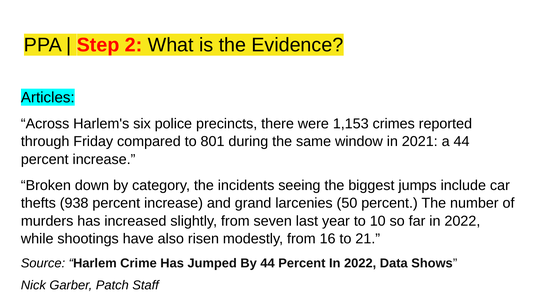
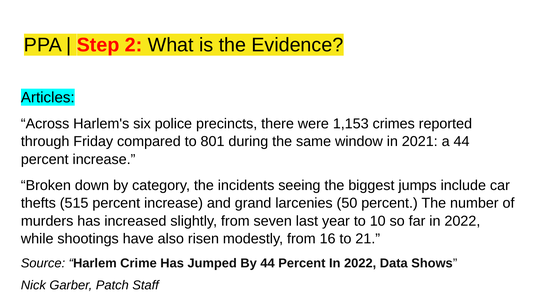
938: 938 -> 515
